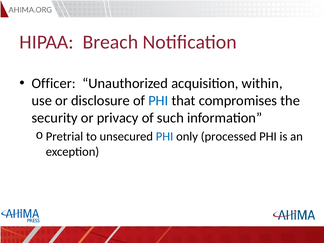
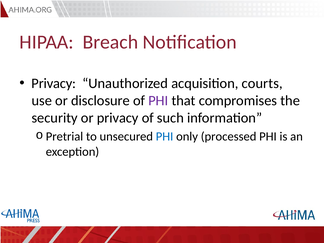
Officer at (54, 83): Officer -> Privacy
within: within -> courts
PHI at (158, 101) colour: blue -> purple
